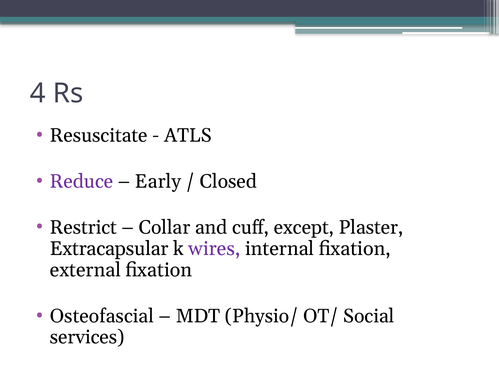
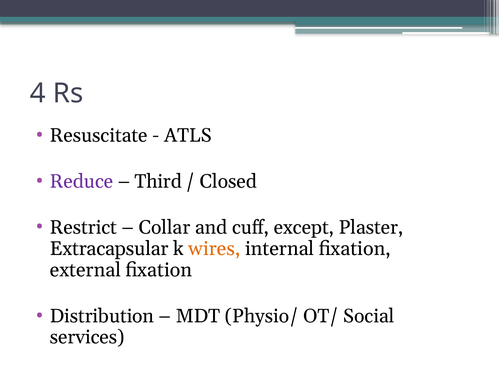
Early: Early -> Third
wires colour: purple -> orange
Osteofascial: Osteofascial -> Distribution
